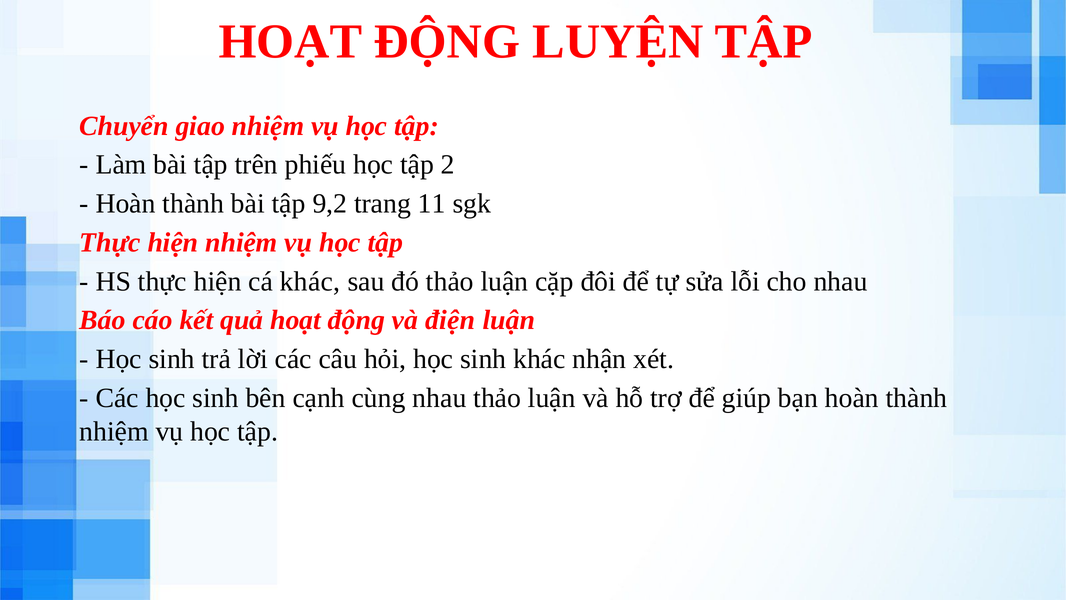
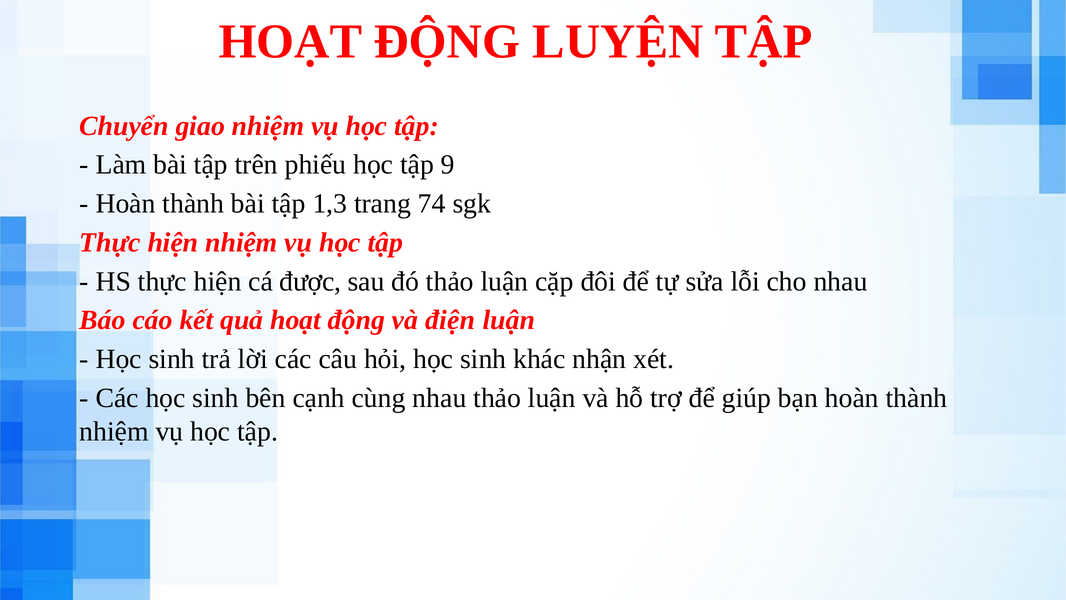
2: 2 -> 9
9,2: 9,2 -> 1,3
11: 11 -> 74
cá khác: khác -> được
